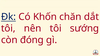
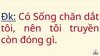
Khốn: Khốn -> Sống
sướng: sướng -> truyền
